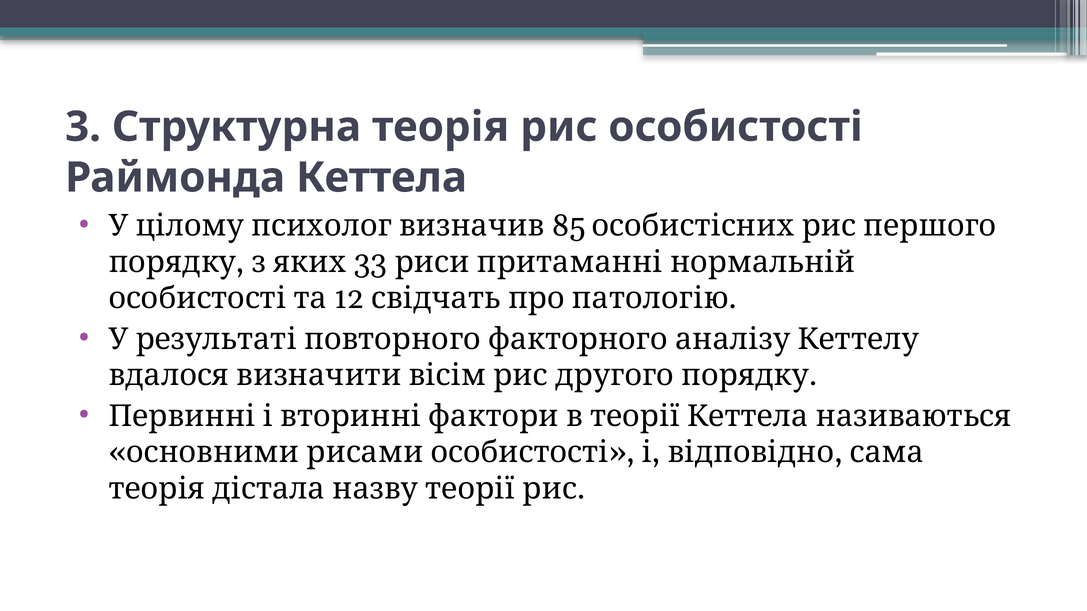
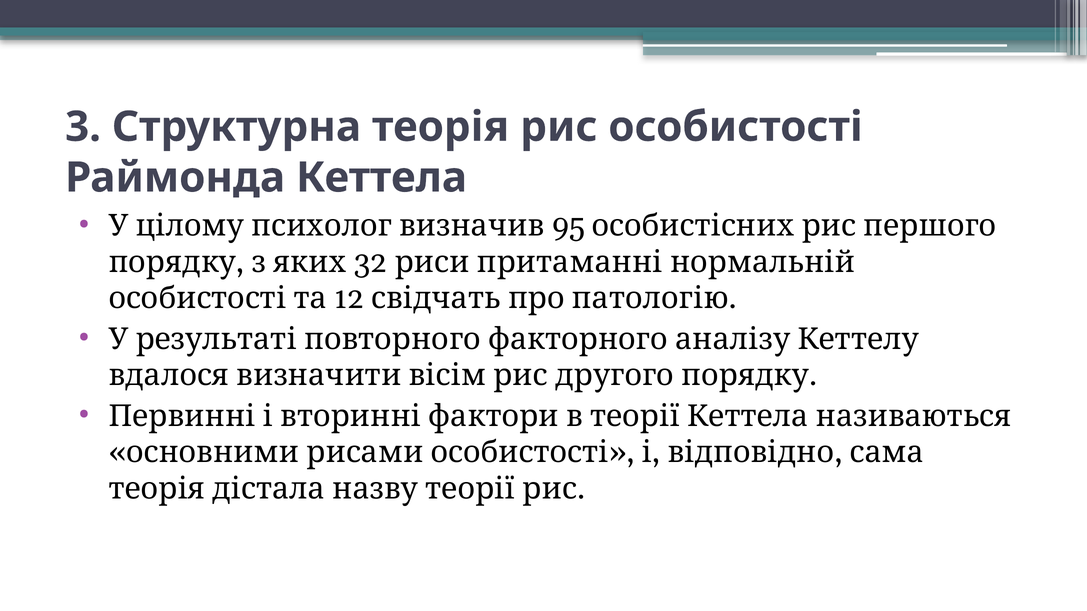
85: 85 -> 95
33: 33 -> 32
